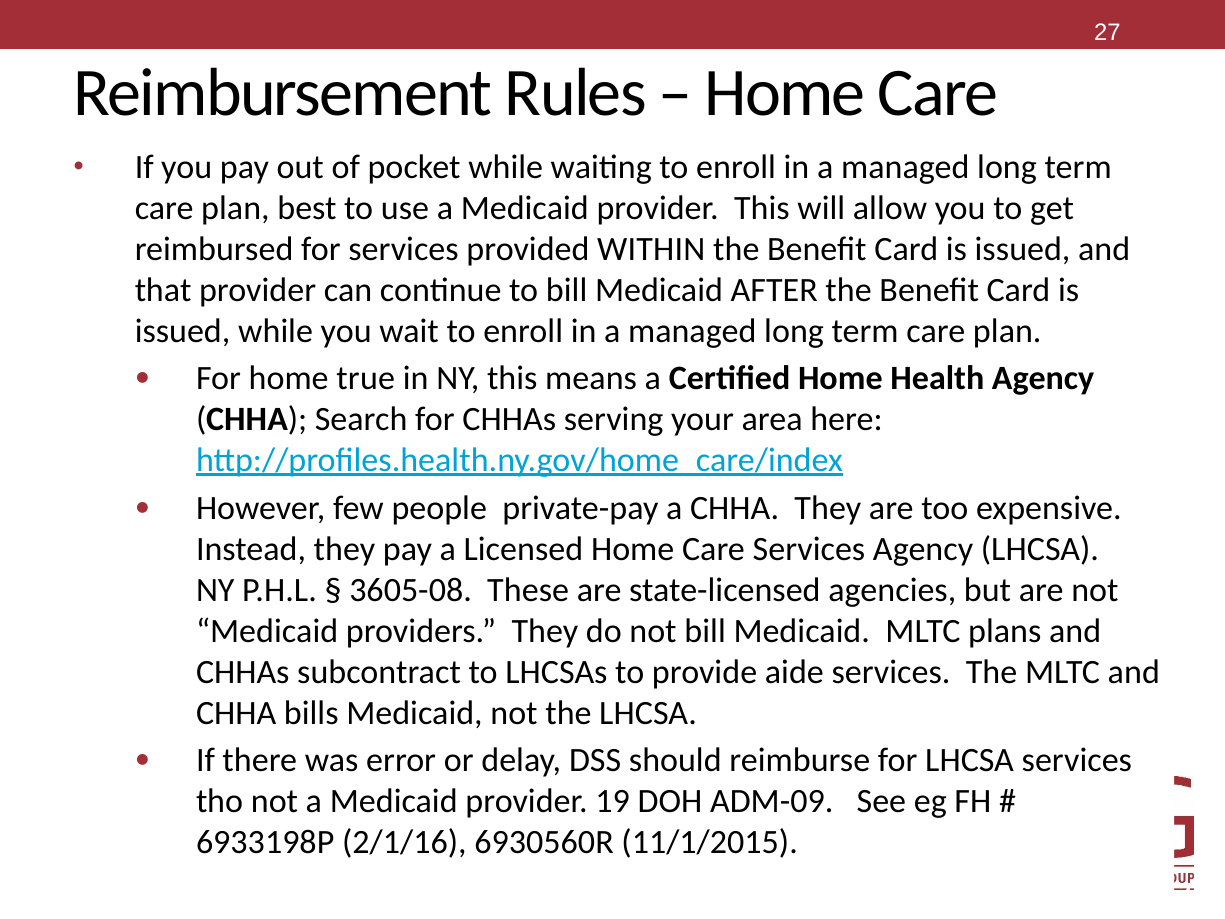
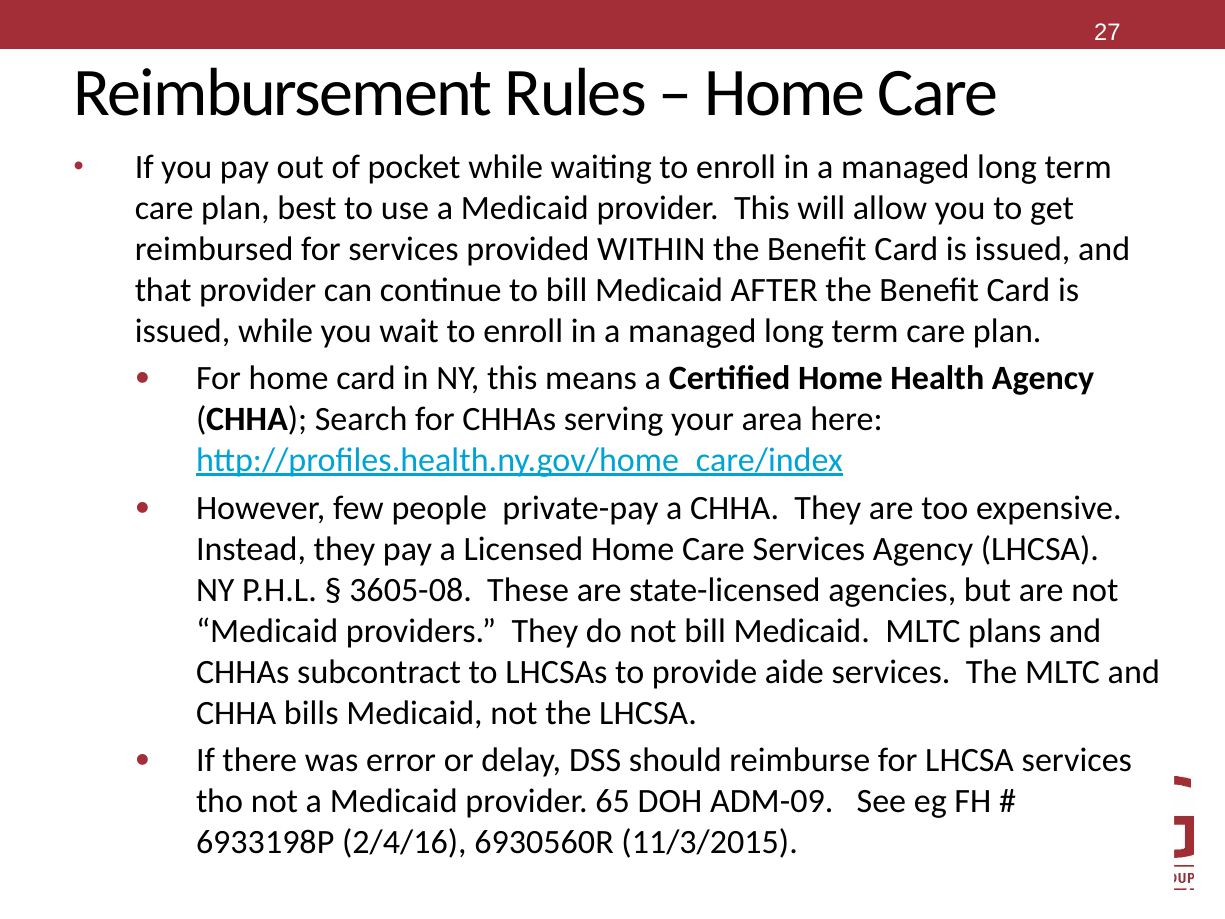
home true: true -> card
19: 19 -> 65
2/1/16: 2/1/16 -> 2/4/16
11/1/2015: 11/1/2015 -> 11/3/2015
